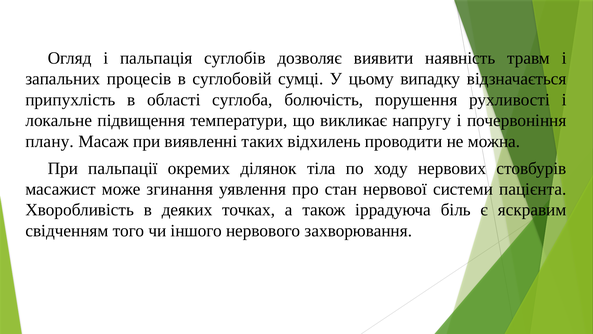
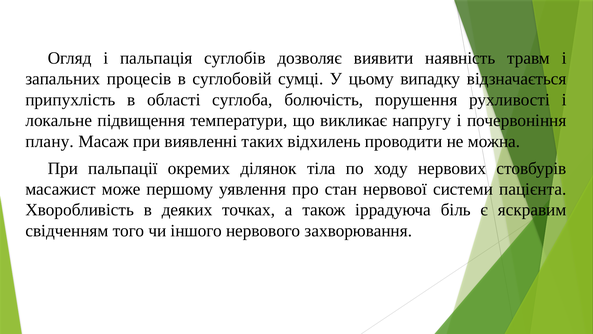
згинання: згинання -> першому
